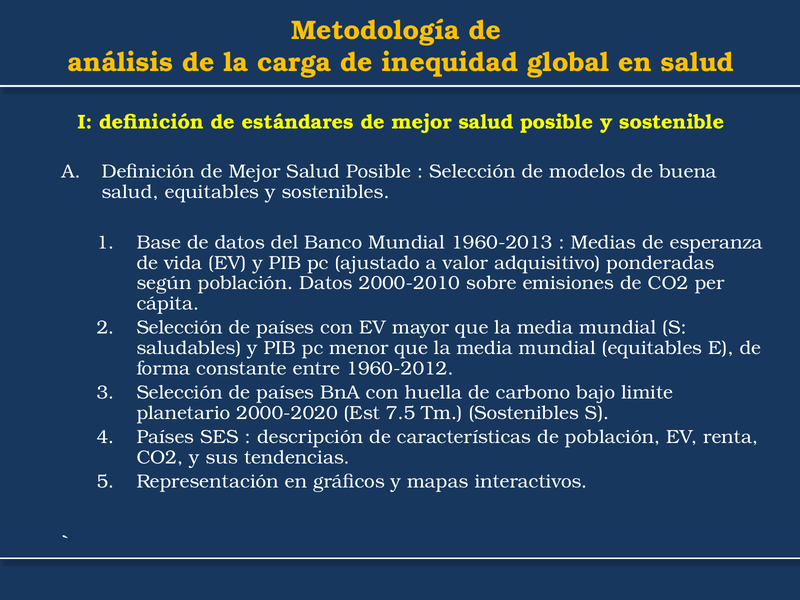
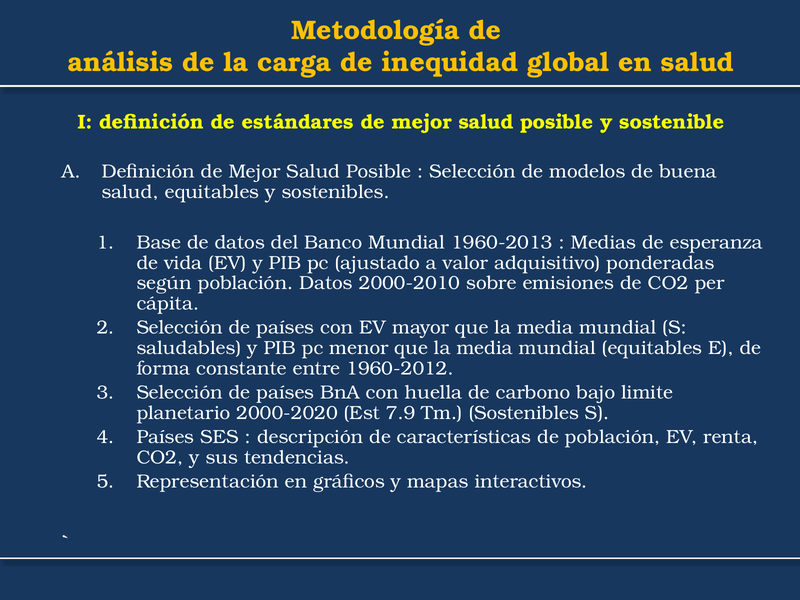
7.5: 7.5 -> 7.9
